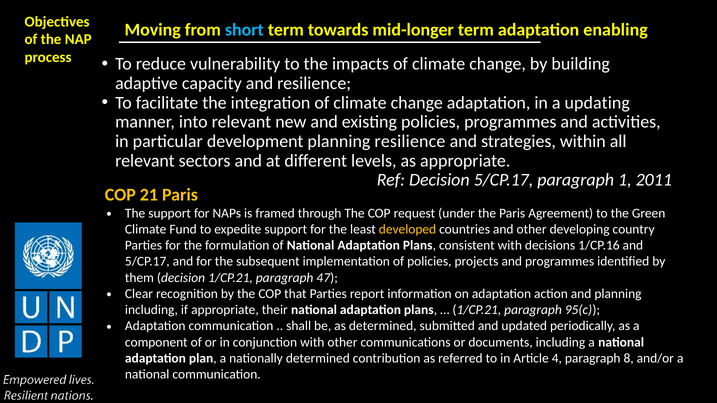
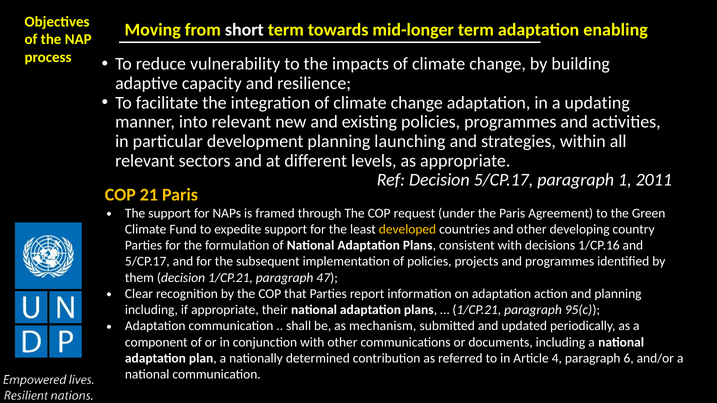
short colour: light blue -> white
planning resilience: resilience -> launching
as determined: determined -> mechanism
8: 8 -> 6
